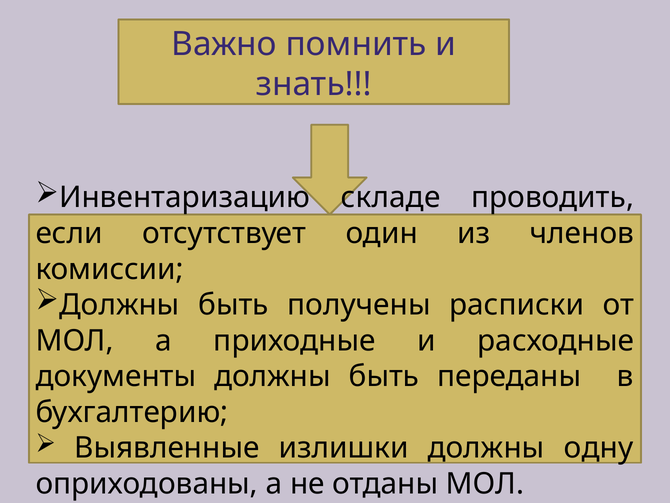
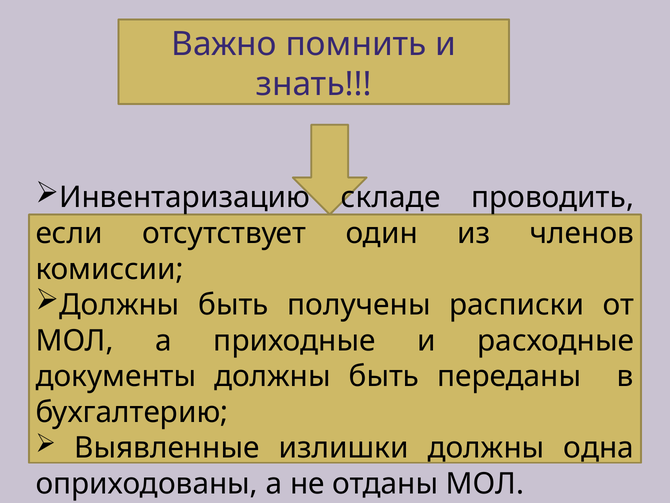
одну: одну -> одна
